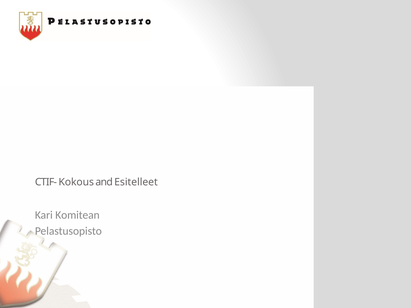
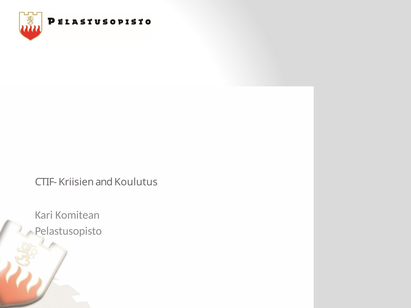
Kokous: Kokous -> Kriisien
Esitelleet: Esitelleet -> Koulutus
